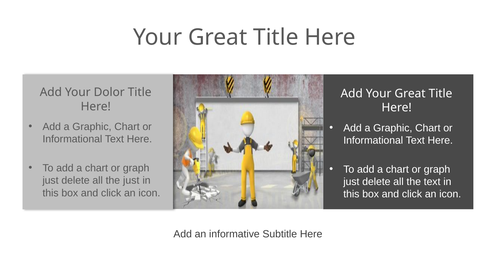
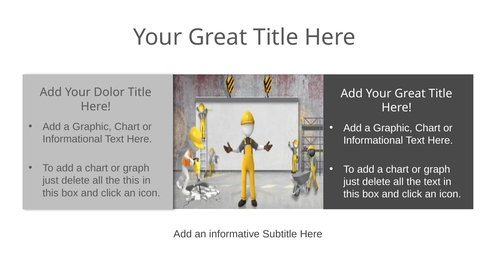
the just: just -> this
